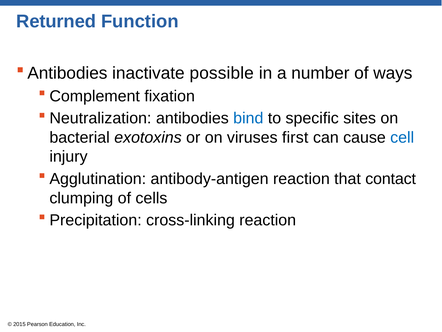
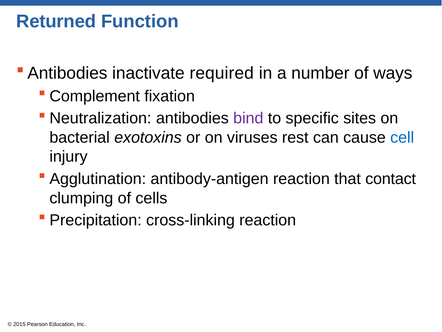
possible: possible -> required
bind colour: blue -> purple
first: first -> rest
